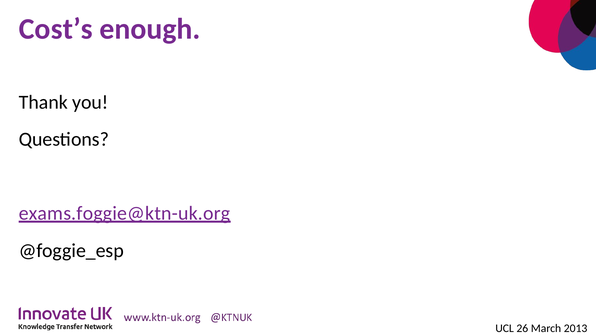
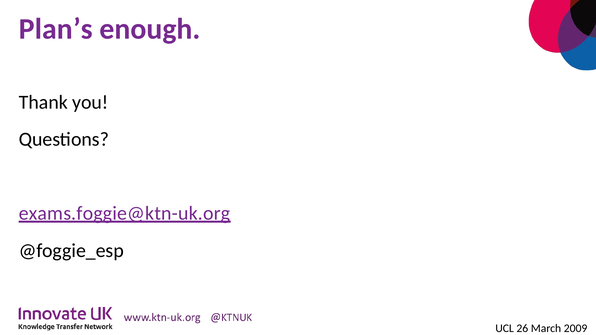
Cost’s: Cost’s -> Plan’s
2013: 2013 -> 2009
